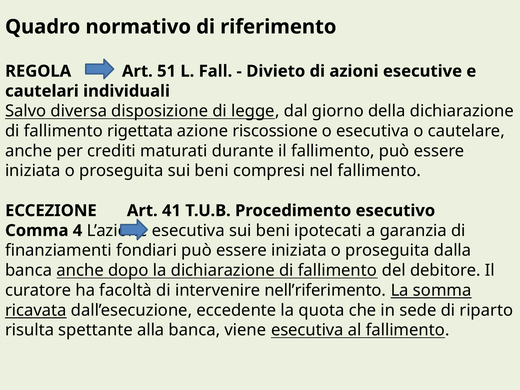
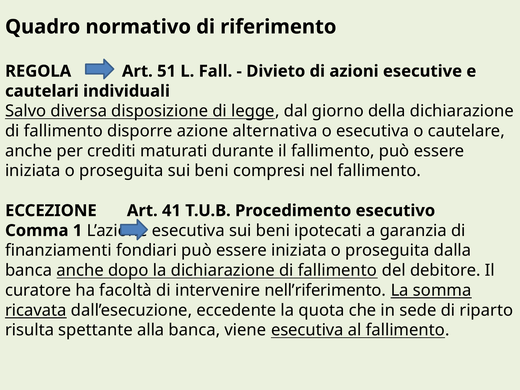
rigettata: rigettata -> disporre
riscossione: riscossione -> alternativa
4: 4 -> 1
